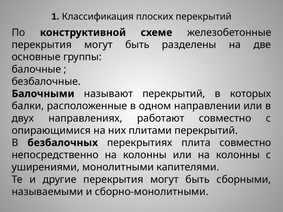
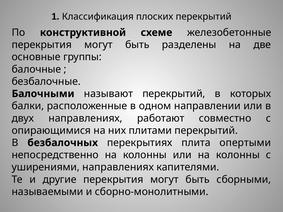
плита совместно: совместно -> опертыми
уширениями монолитными: монолитными -> направлениях
